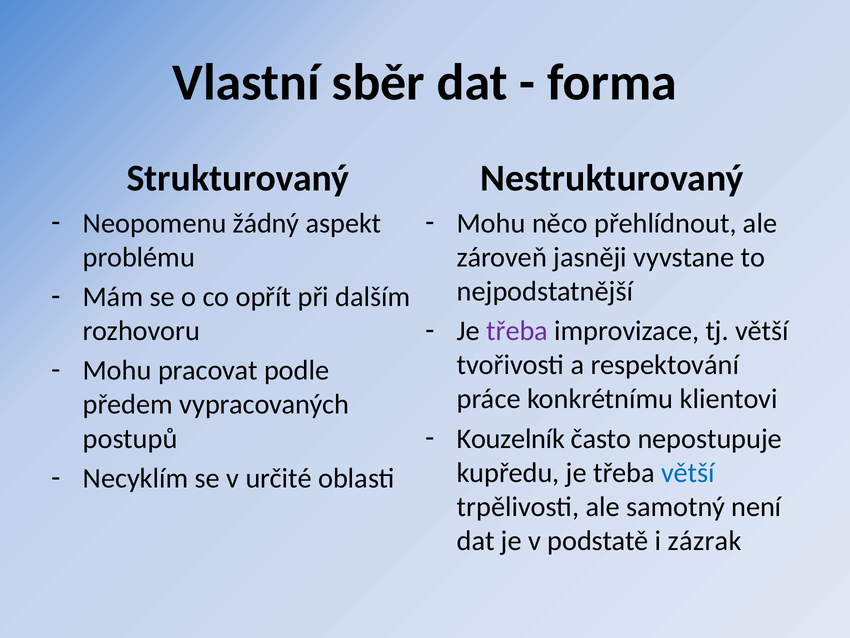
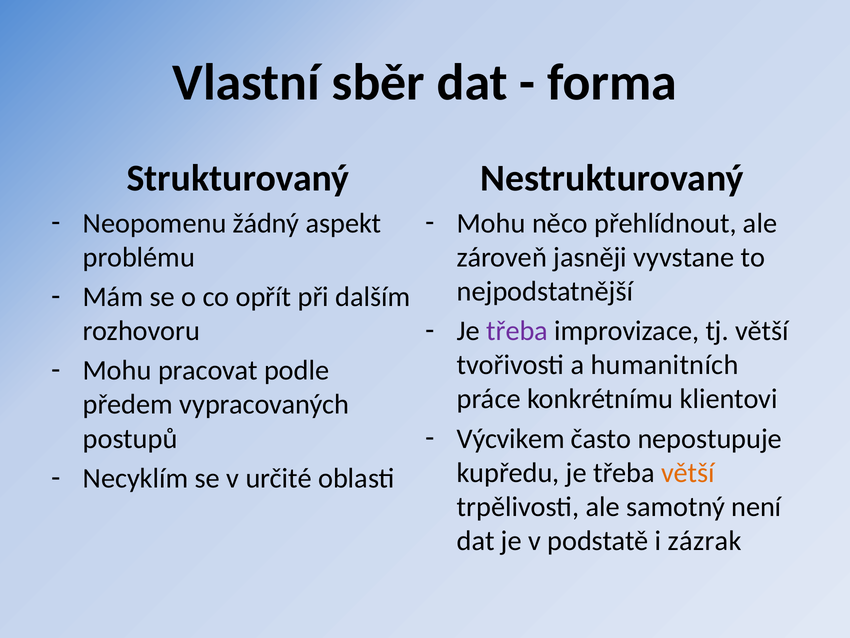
respektování: respektování -> humanitních
Kouzelník: Kouzelník -> Výcvikem
větší at (688, 472) colour: blue -> orange
